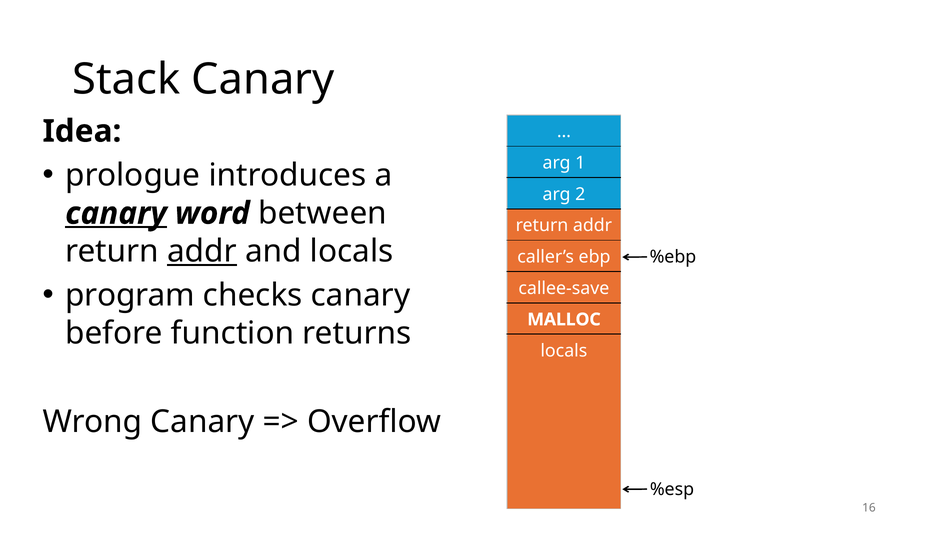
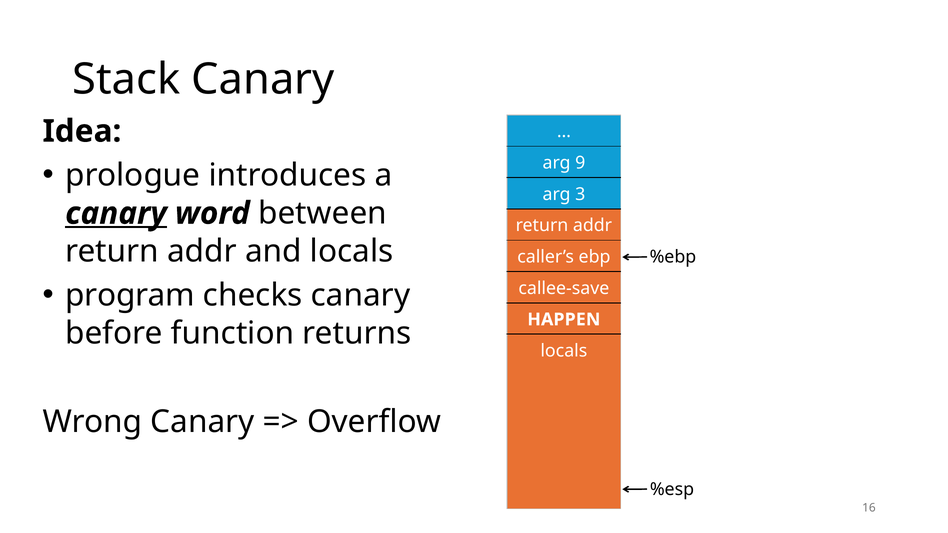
1: 1 -> 9
2: 2 -> 3
addr at (202, 251) underline: present -> none
MALLOC: MALLOC -> HAPPEN
